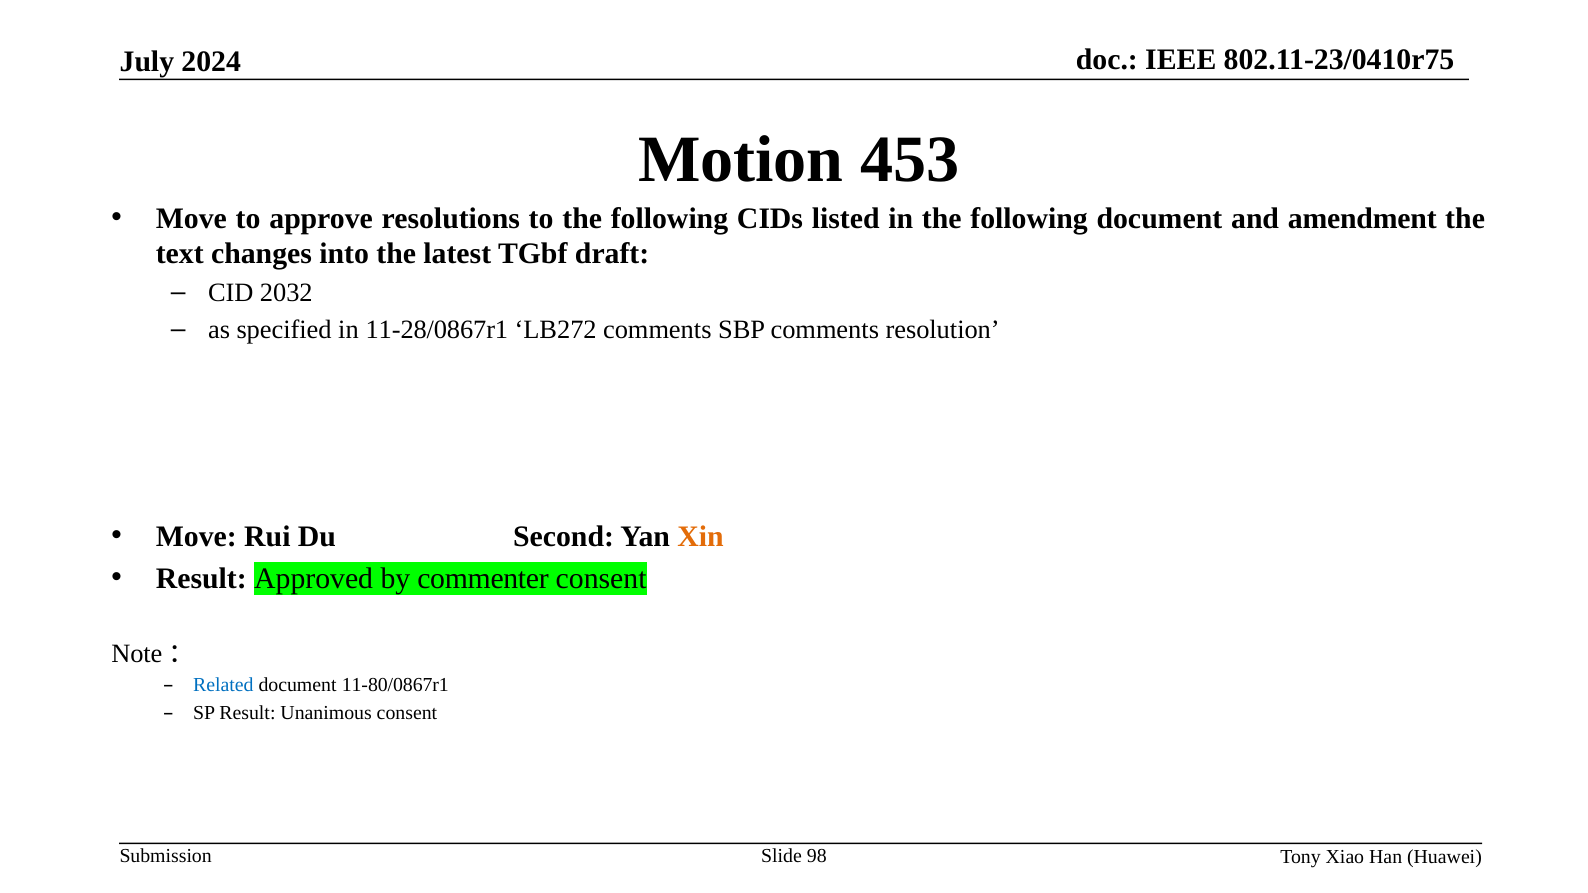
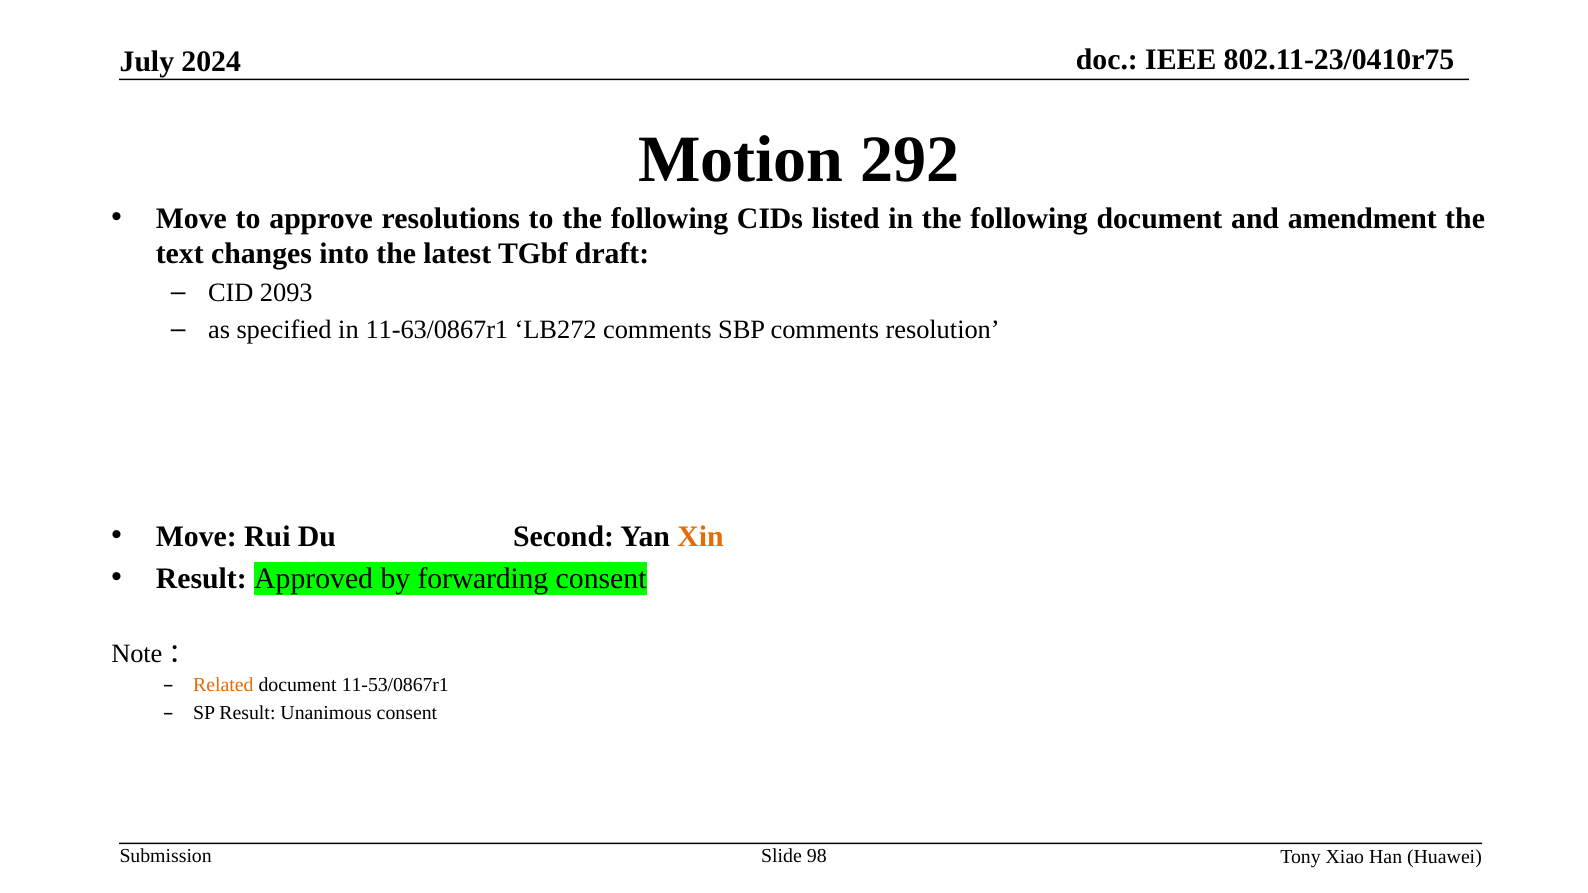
453: 453 -> 292
2032: 2032 -> 2093
11-28/0867r1: 11-28/0867r1 -> 11-63/0867r1
commenter: commenter -> forwarding
Related colour: blue -> orange
11-80/0867r1: 11-80/0867r1 -> 11-53/0867r1
